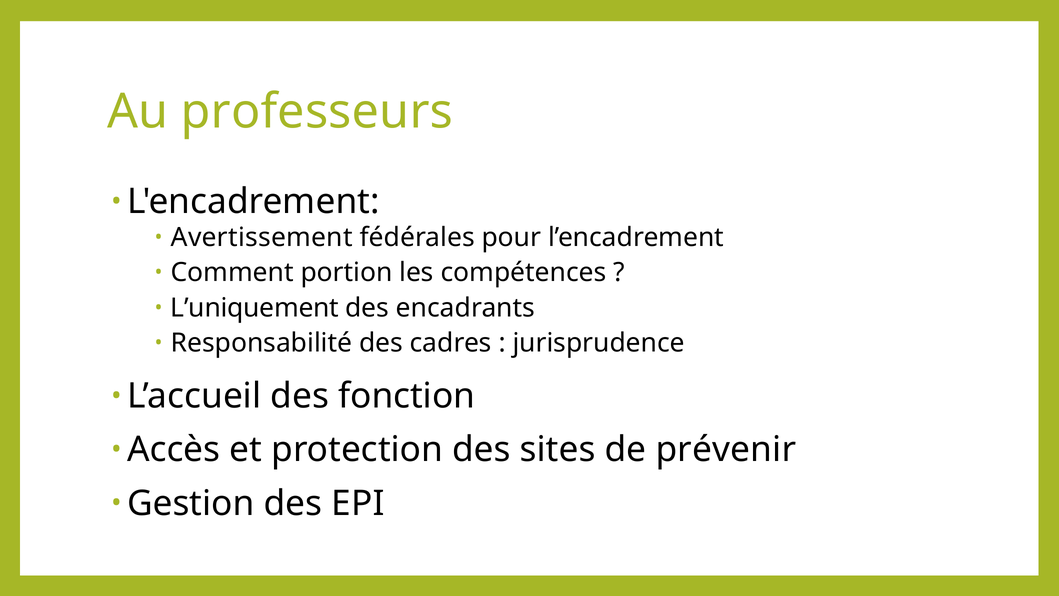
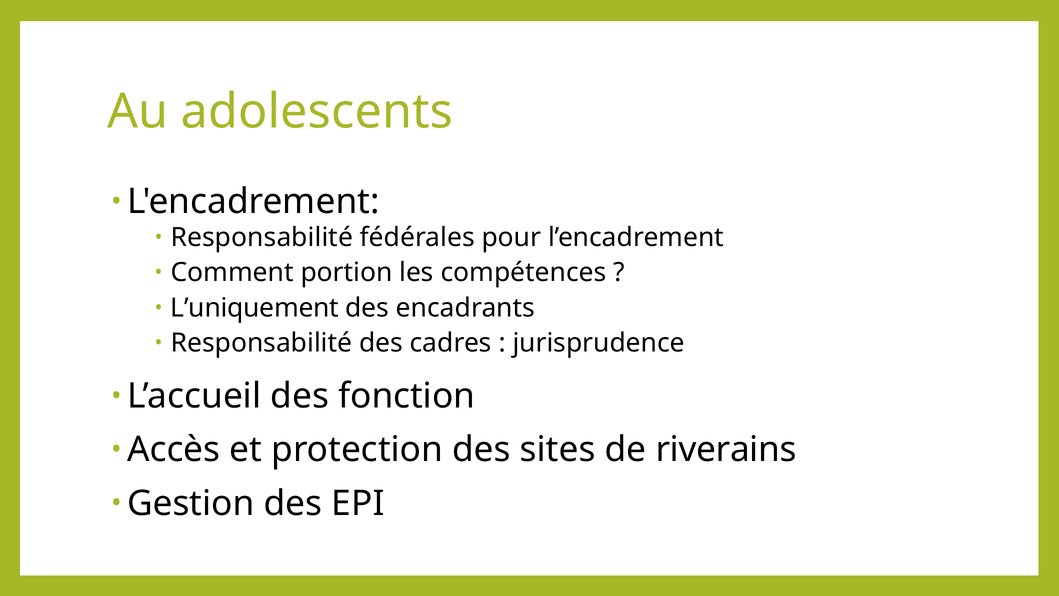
professeurs: professeurs -> adolescents
Avertissement at (262, 237): Avertissement -> Responsabilité
prévenir: prévenir -> riverains
